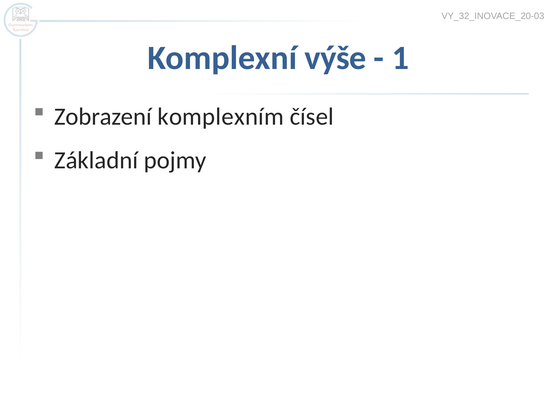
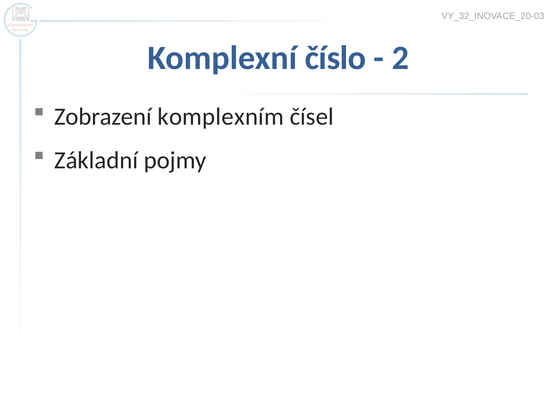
výše: výše -> číslo
1: 1 -> 2
